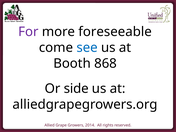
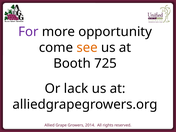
foreseeable: foreseeable -> opportunity
see colour: blue -> orange
868: 868 -> 725
side: side -> lack
